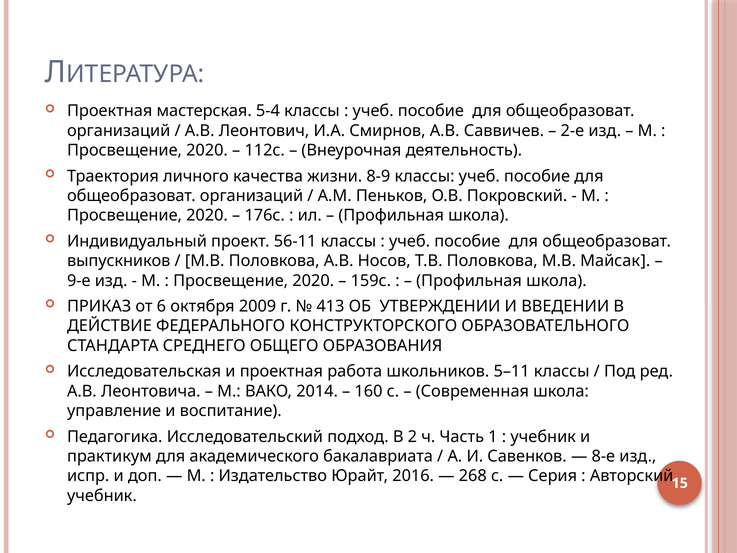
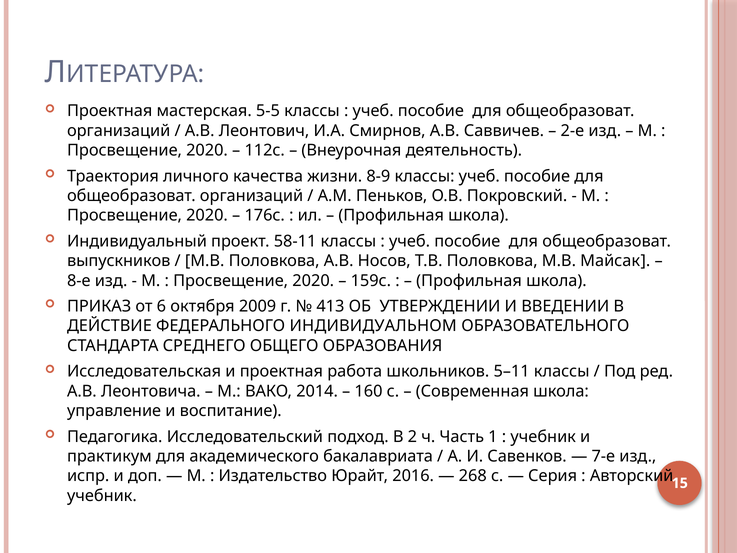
5-4: 5-4 -> 5-5
56-11: 56-11 -> 58-11
9-е: 9-е -> 8-е
КОНСТРУКТОРСКОГО: КОНСТРУКТОРСКОГО -> ИНДИВИДУАЛЬНОМ
8-е: 8-е -> 7-е
